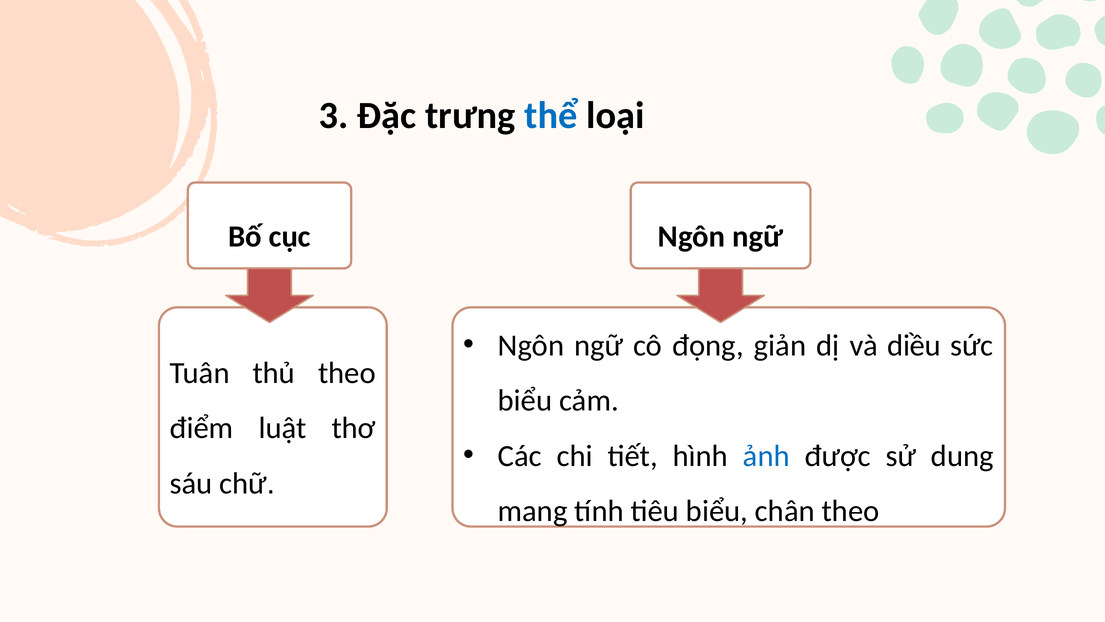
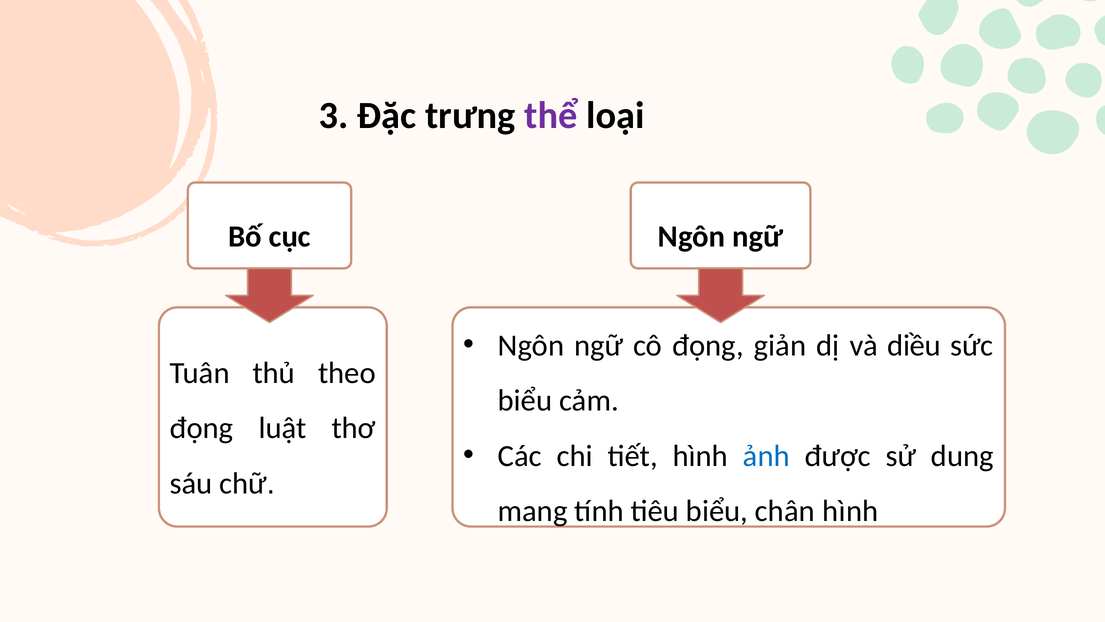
thể colour: blue -> purple
điểm at (202, 428): điểm -> đọng
chân theo: theo -> hình
